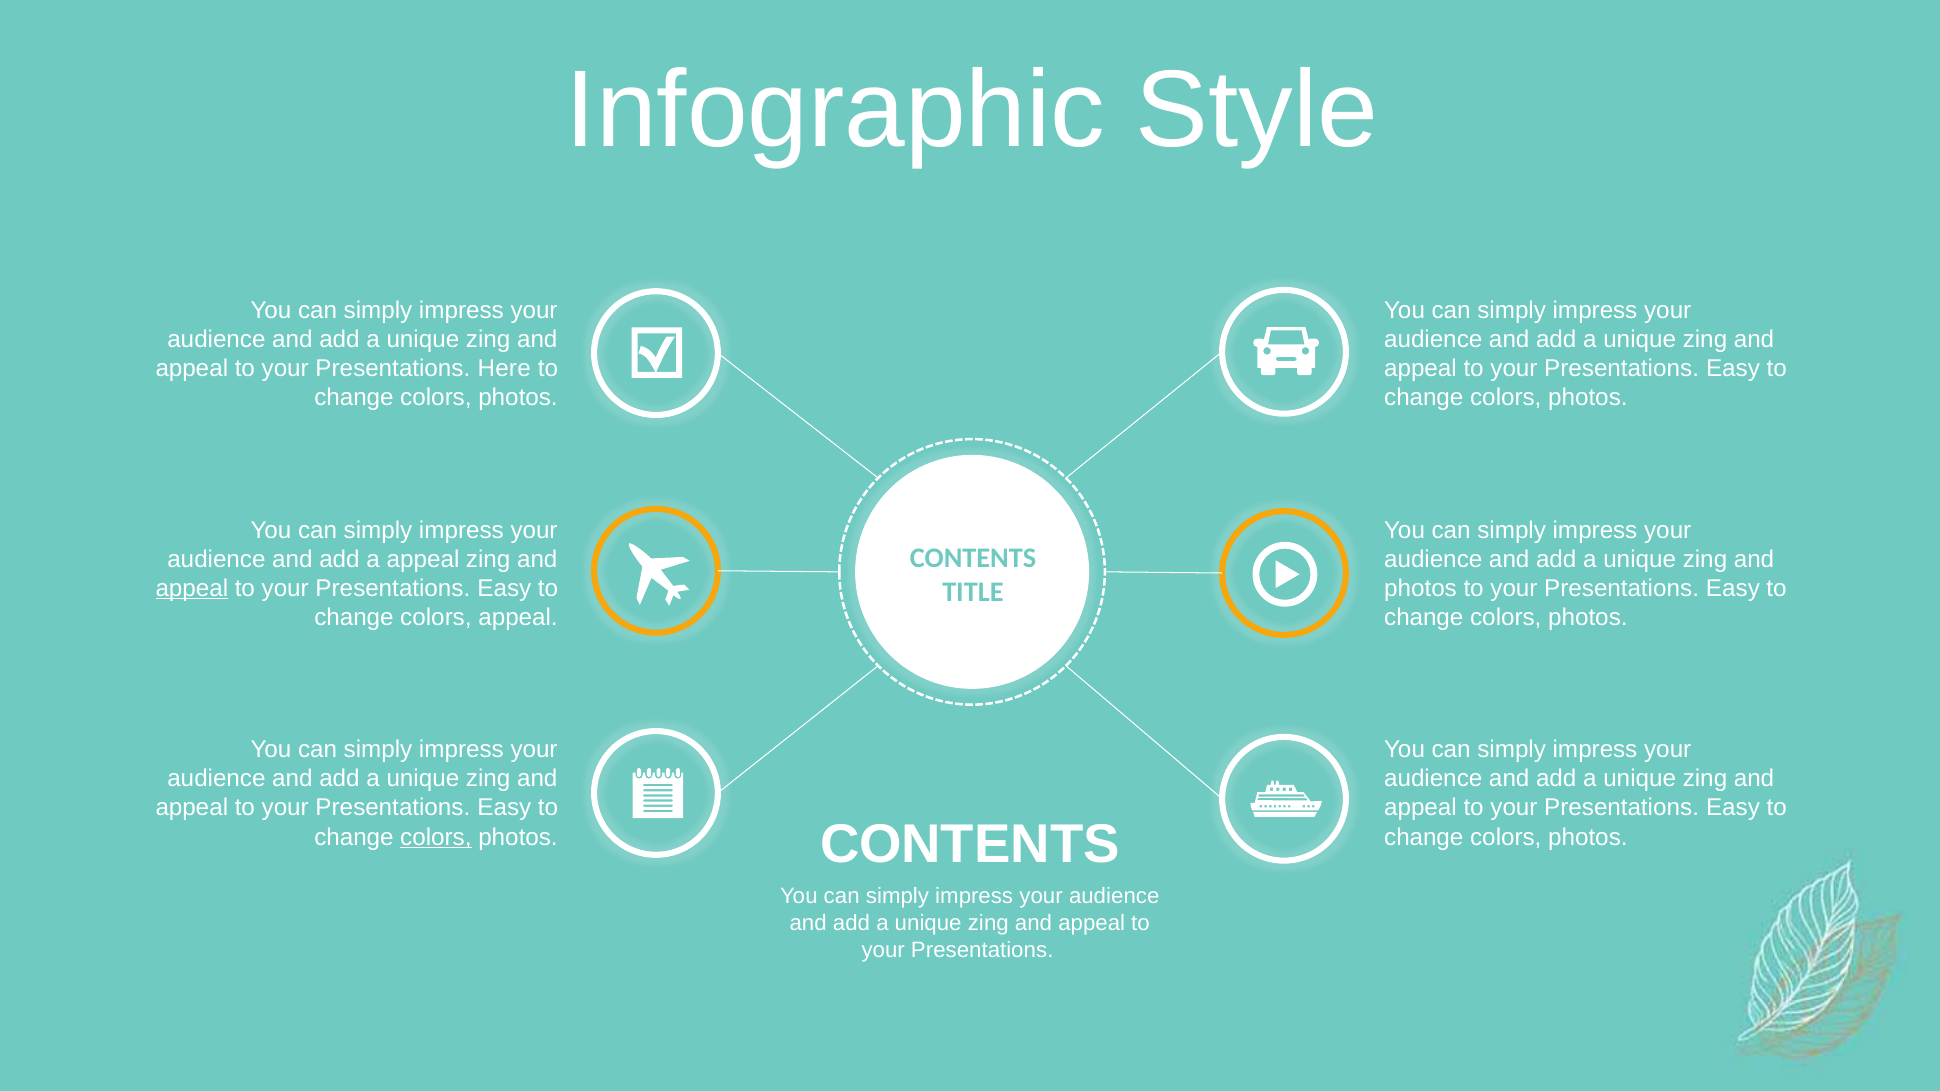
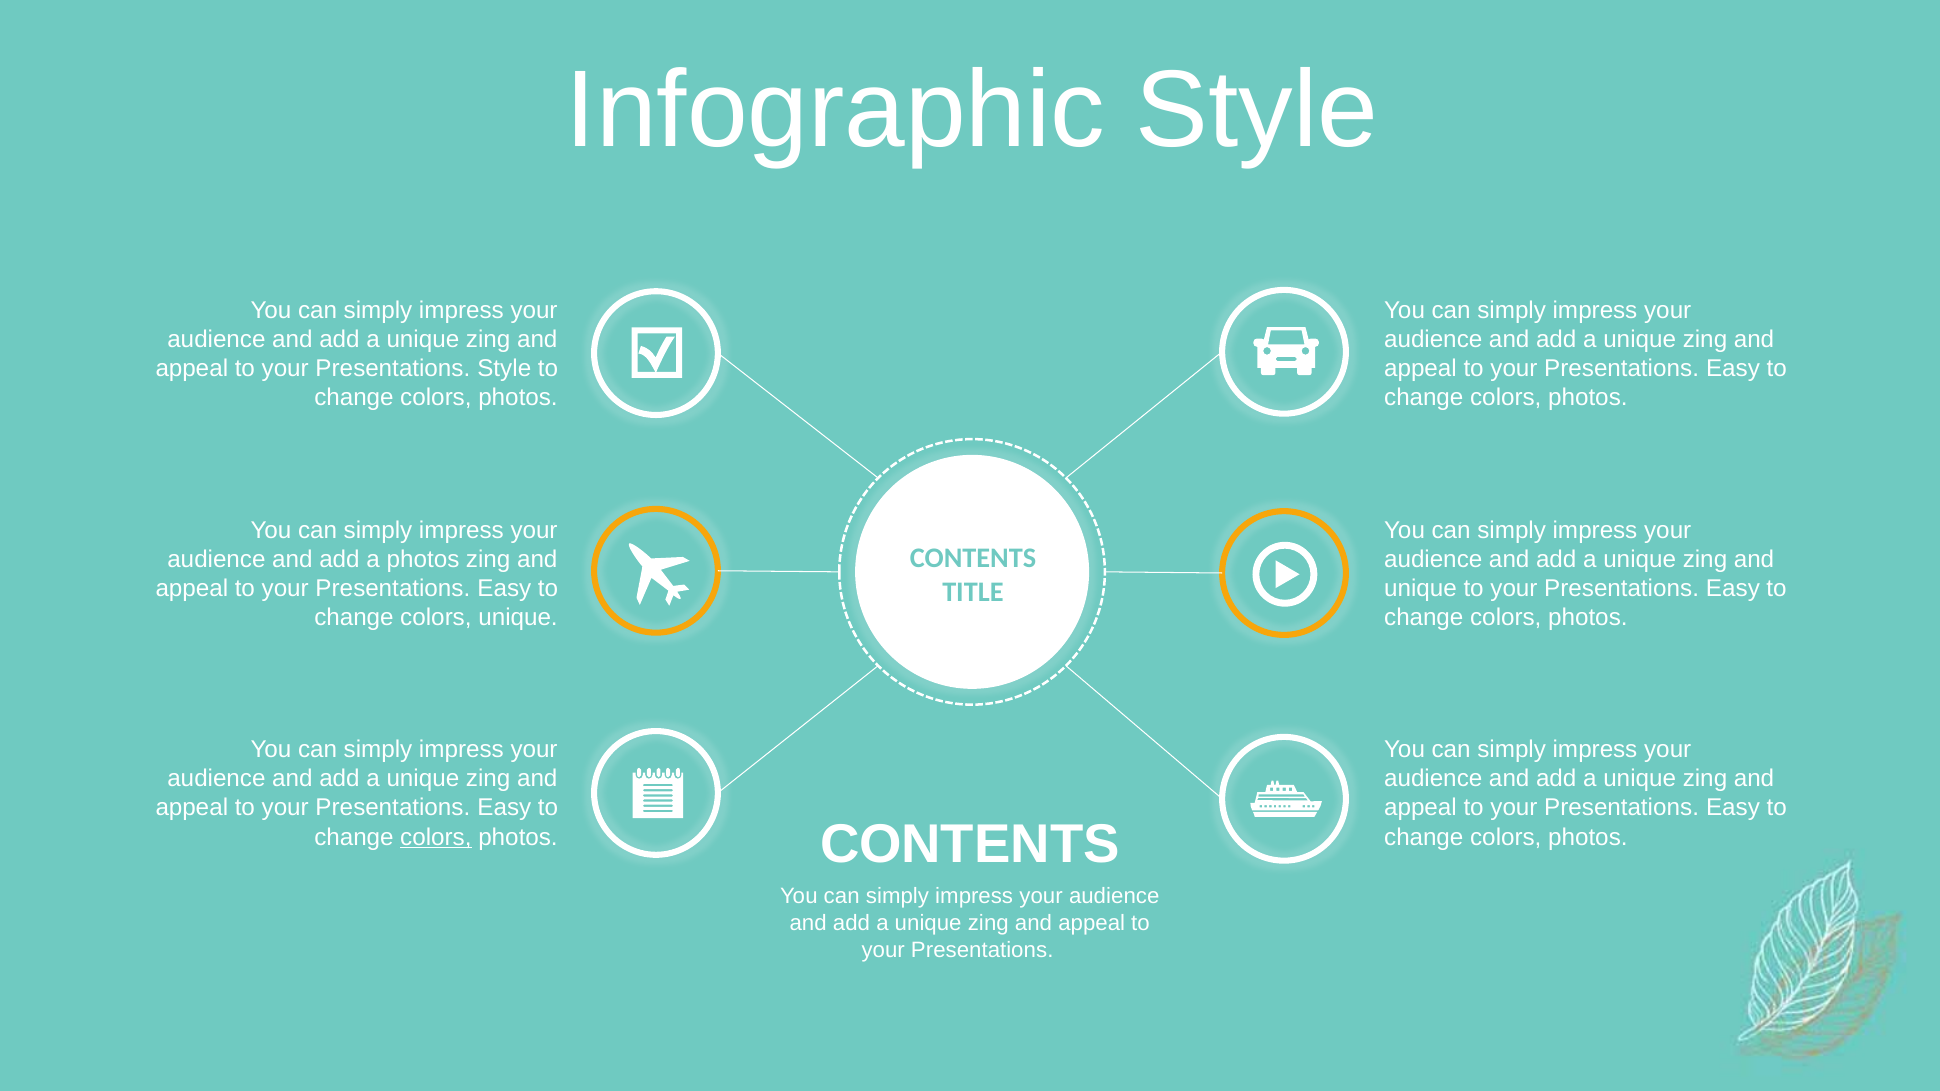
Presentations Here: Here -> Style
a appeal: appeal -> photos
appeal at (192, 588) underline: present -> none
photos at (1421, 588): photos -> unique
colors appeal: appeal -> unique
